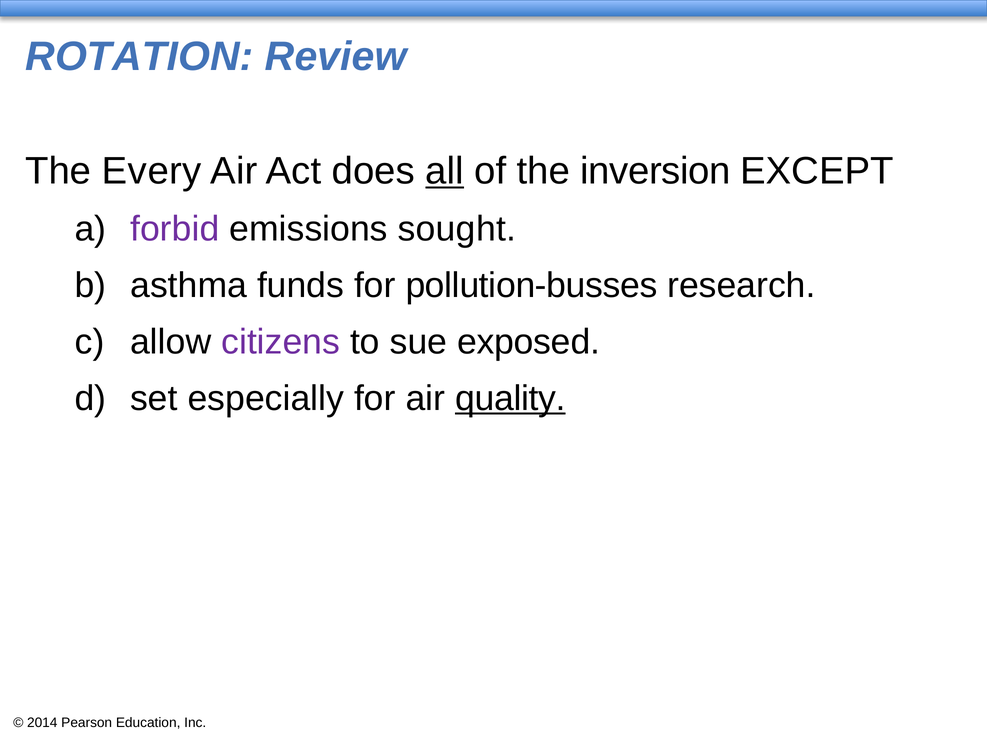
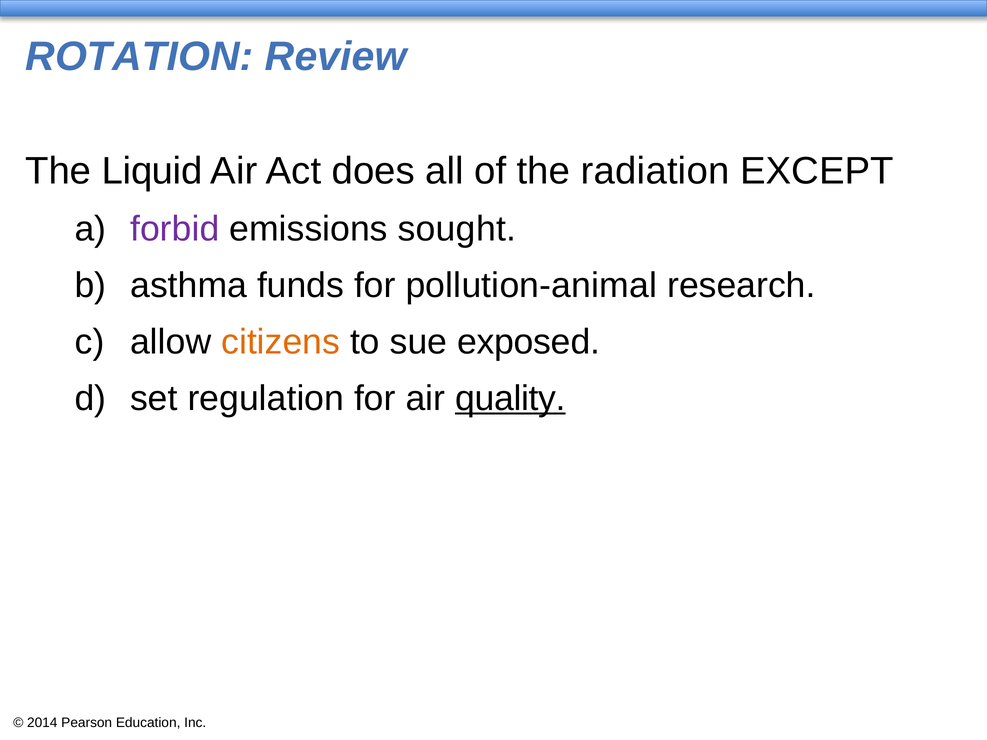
Every: Every -> Liquid
all underline: present -> none
inversion: inversion -> radiation
pollution-busses: pollution-busses -> pollution-animal
citizens colour: purple -> orange
especially: especially -> regulation
